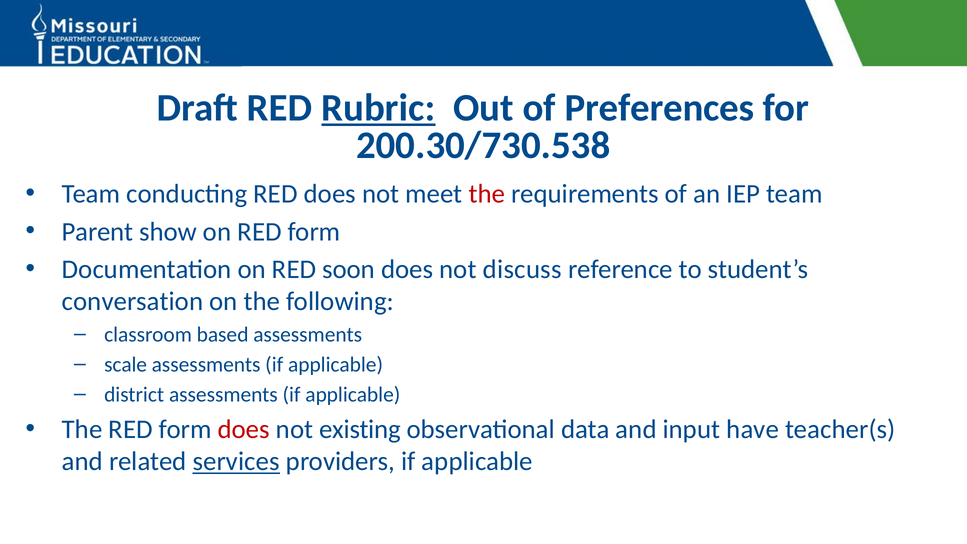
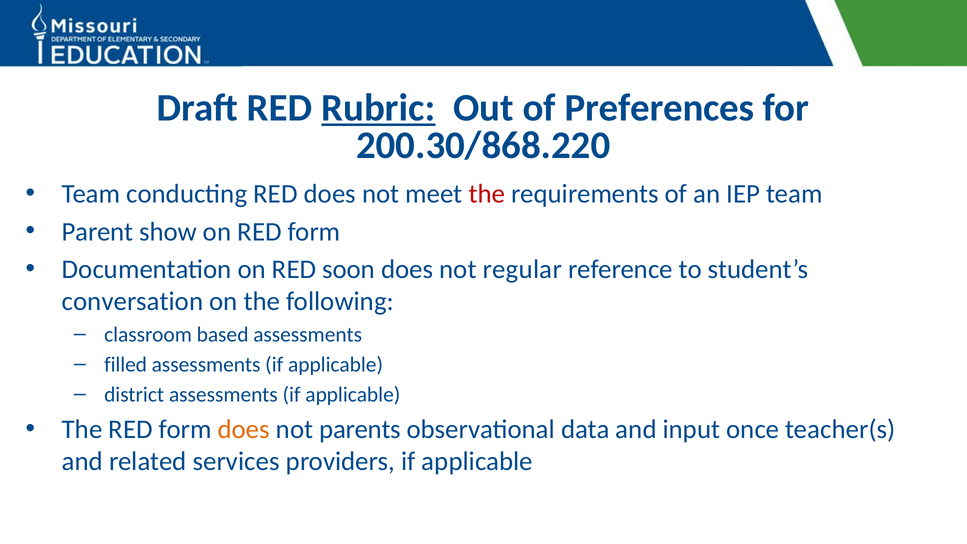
200.30/730.538: 200.30/730.538 -> 200.30/868.220
discuss: discuss -> regular
scale: scale -> filled
does at (244, 429) colour: red -> orange
existing: existing -> parents
have: have -> once
services underline: present -> none
